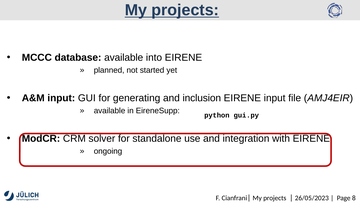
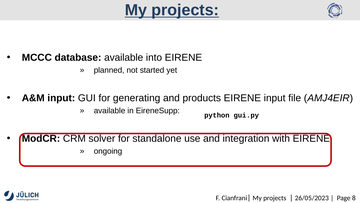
inclusion: inclusion -> products
